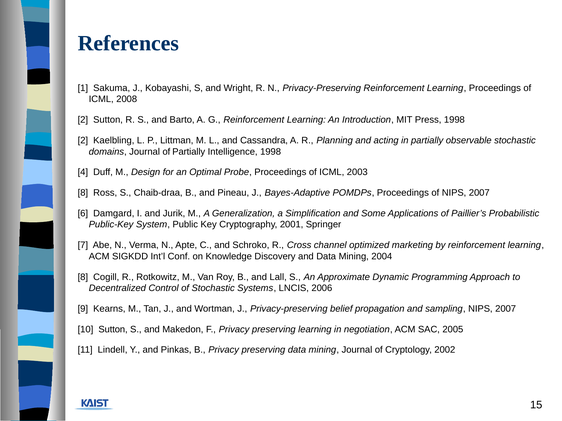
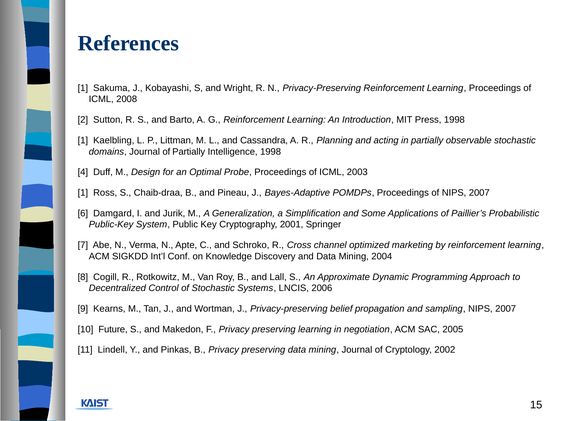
2 at (83, 141): 2 -> 1
8 at (83, 193): 8 -> 1
10 Sutton: Sutton -> Future
